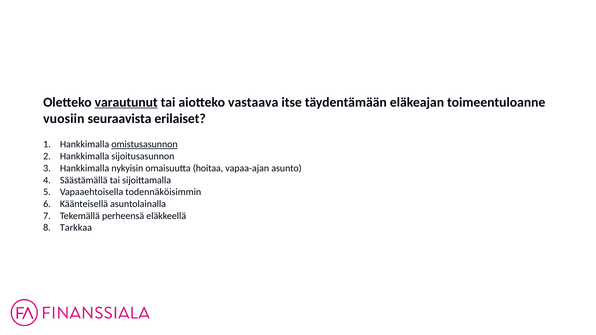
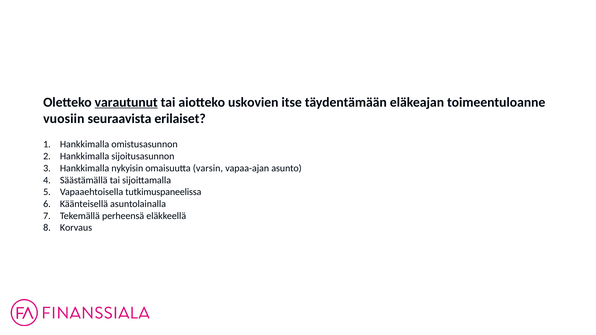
vastaava: vastaava -> uskovien
omistusasunnon underline: present -> none
hoitaa: hoitaa -> varsin
todennäköisimmin: todennäköisimmin -> tutkimuspaneelissa
Tarkkaa: Tarkkaa -> Korvaus
